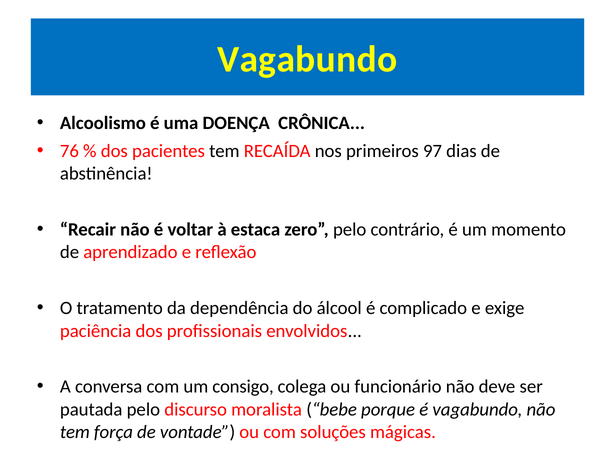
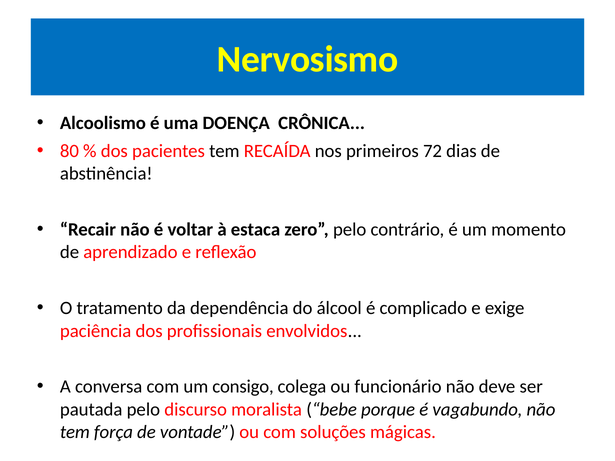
Vagabundo at (307, 60): Vagabundo -> Nervosismo
76: 76 -> 80
97: 97 -> 72
